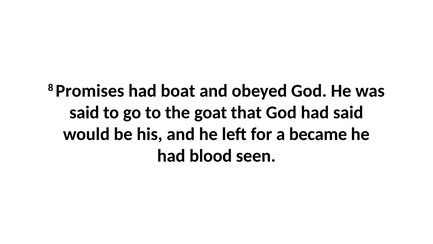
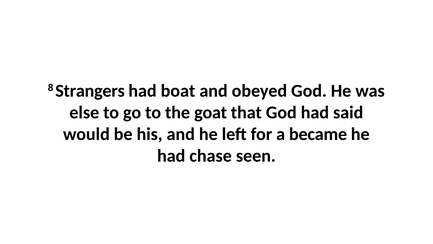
Promises: Promises -> Strangers
said at (84, 112): said -> else
blood: blood -> chase
